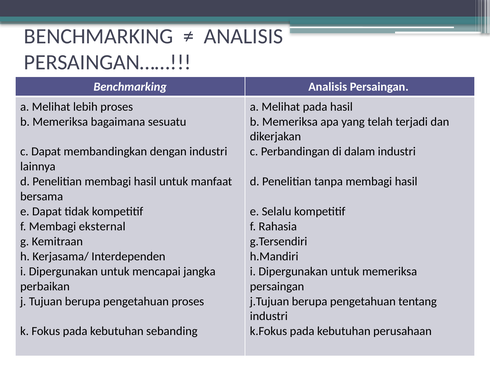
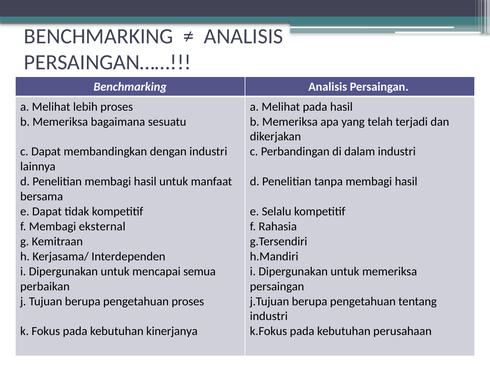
jangka: jangka -> semua
sebanding: sebanding -> kinerjanya
